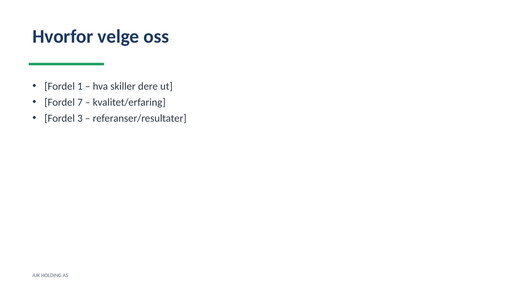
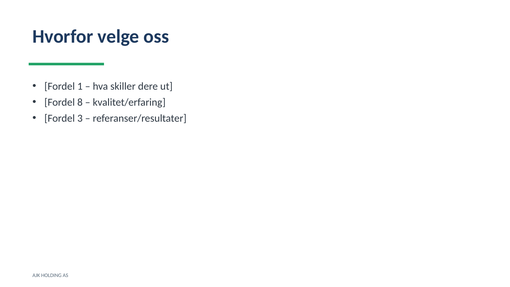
7: 7 -> 8
